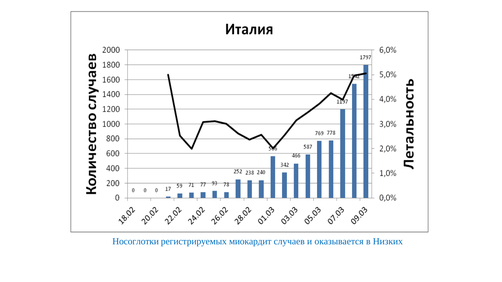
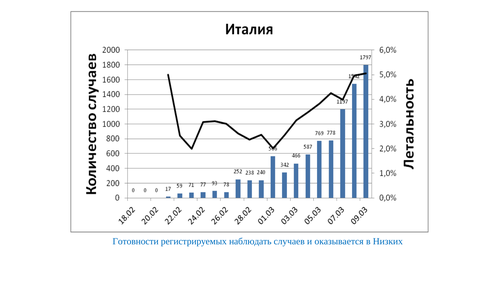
Носоглотки: Носоглотки -> Готовности
миокардит: миокардит -> наблюдать
